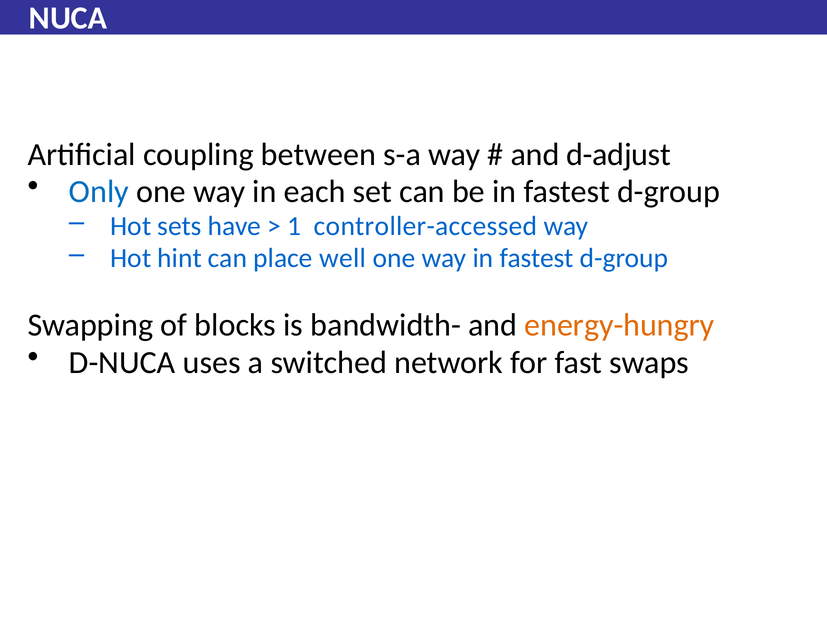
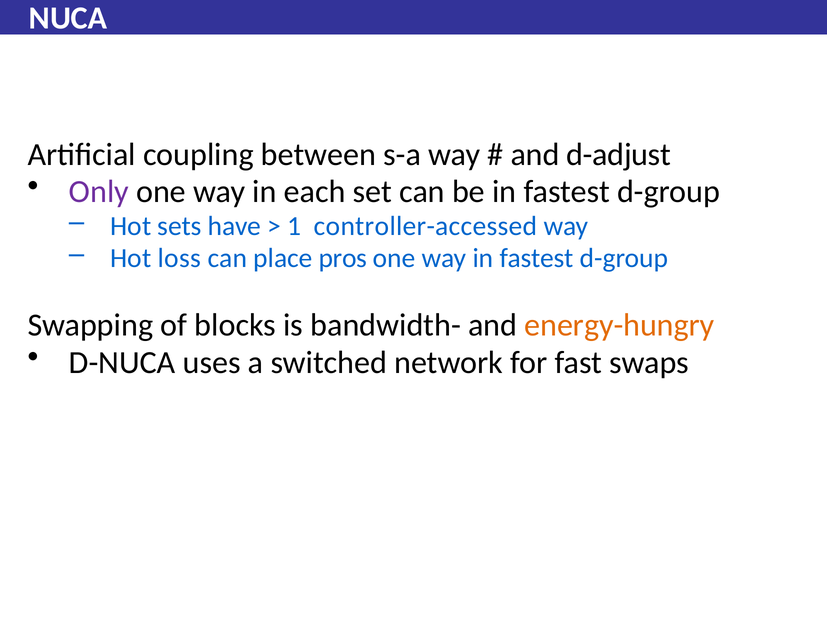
Only colour: blue -> purple
hint: hint -> loss
well: well -> pros
